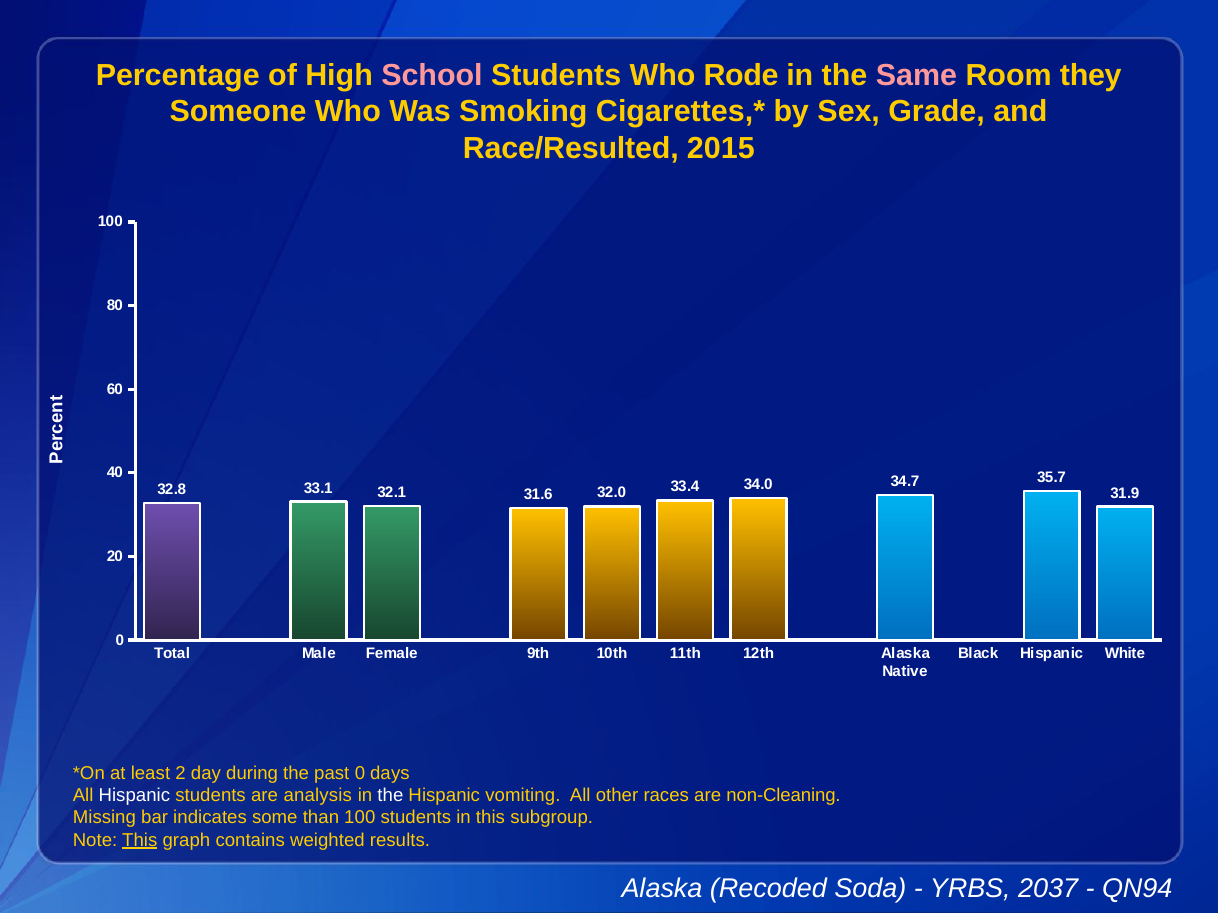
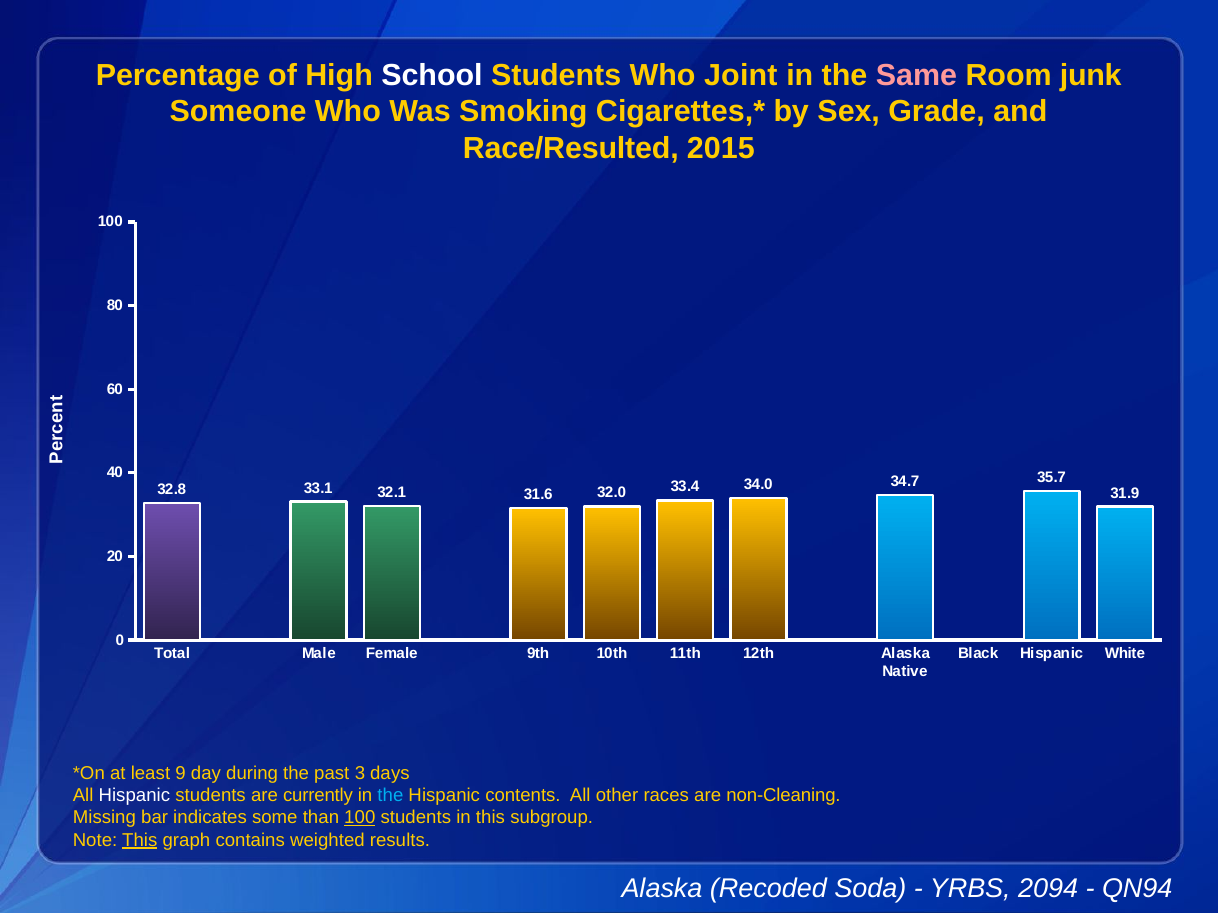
School colour: pink -> white
Rode: Rode -> Joint
they: they -> junk
2: 2 -> 9
past 0: 0 -> 3
analysis: analysis -> currently
the at (390, 796) colour: white -> light blue
vomiting: vomiting -> contents
100 at (360, 818) underline: none -> present
2037: 2037 -> 2094
